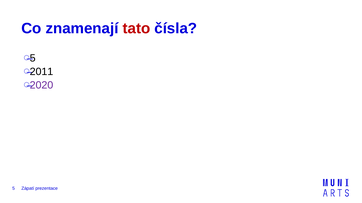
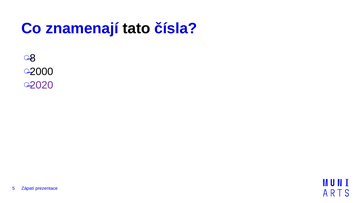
tato colour: red -> black
5 at (33, 58): 5 -> 8
2011: 2011 -> 2000
